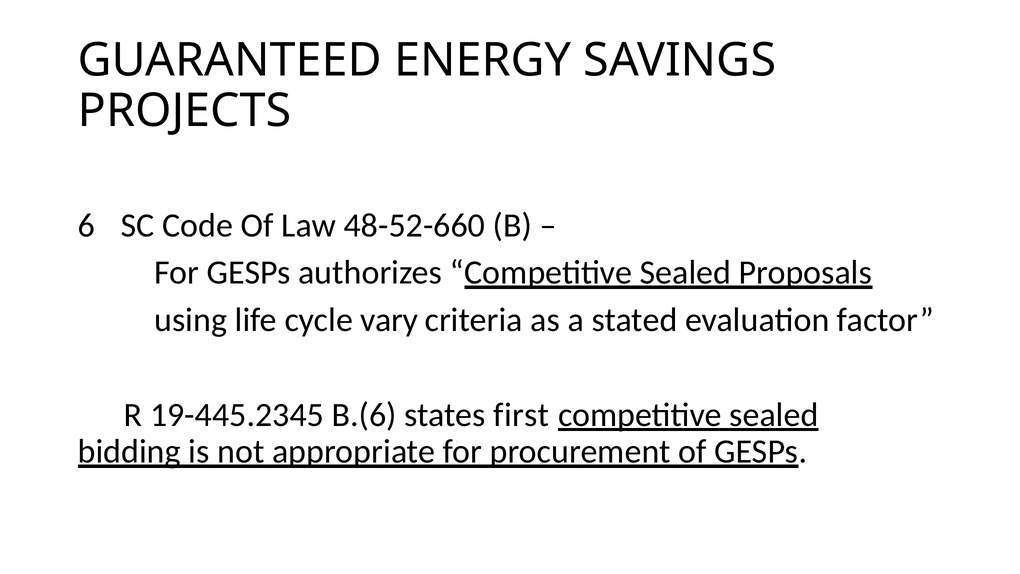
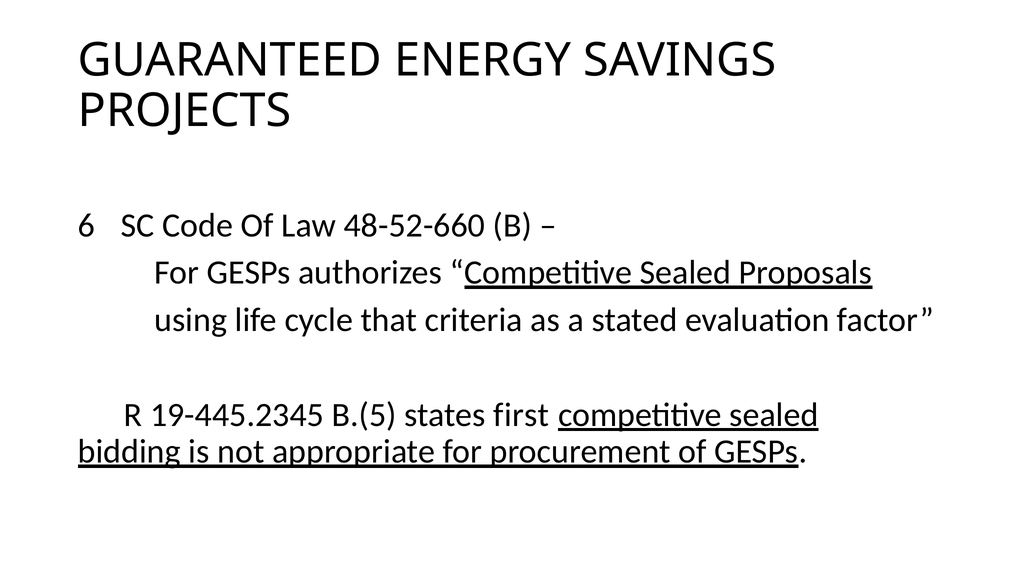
vary: vary -> that
B.(6: B.(6 -> B.(5
